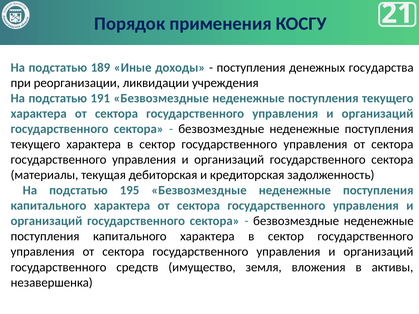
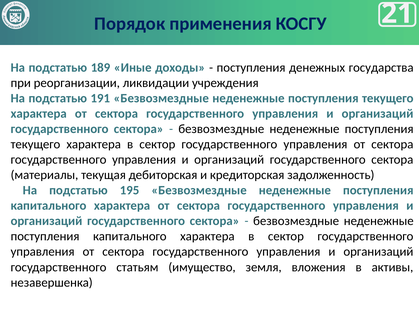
средств: средств -> статьям
